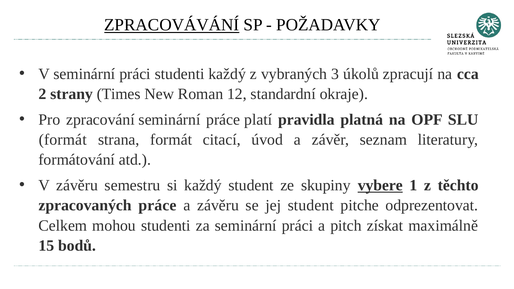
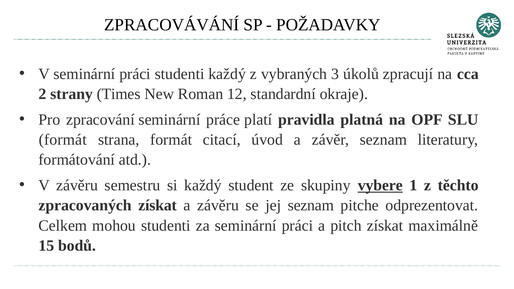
ZPRACOVÁVÁNÍ underline: present -> none
zpracovaných práce: práce -> získat
jej student: student -> seznam
